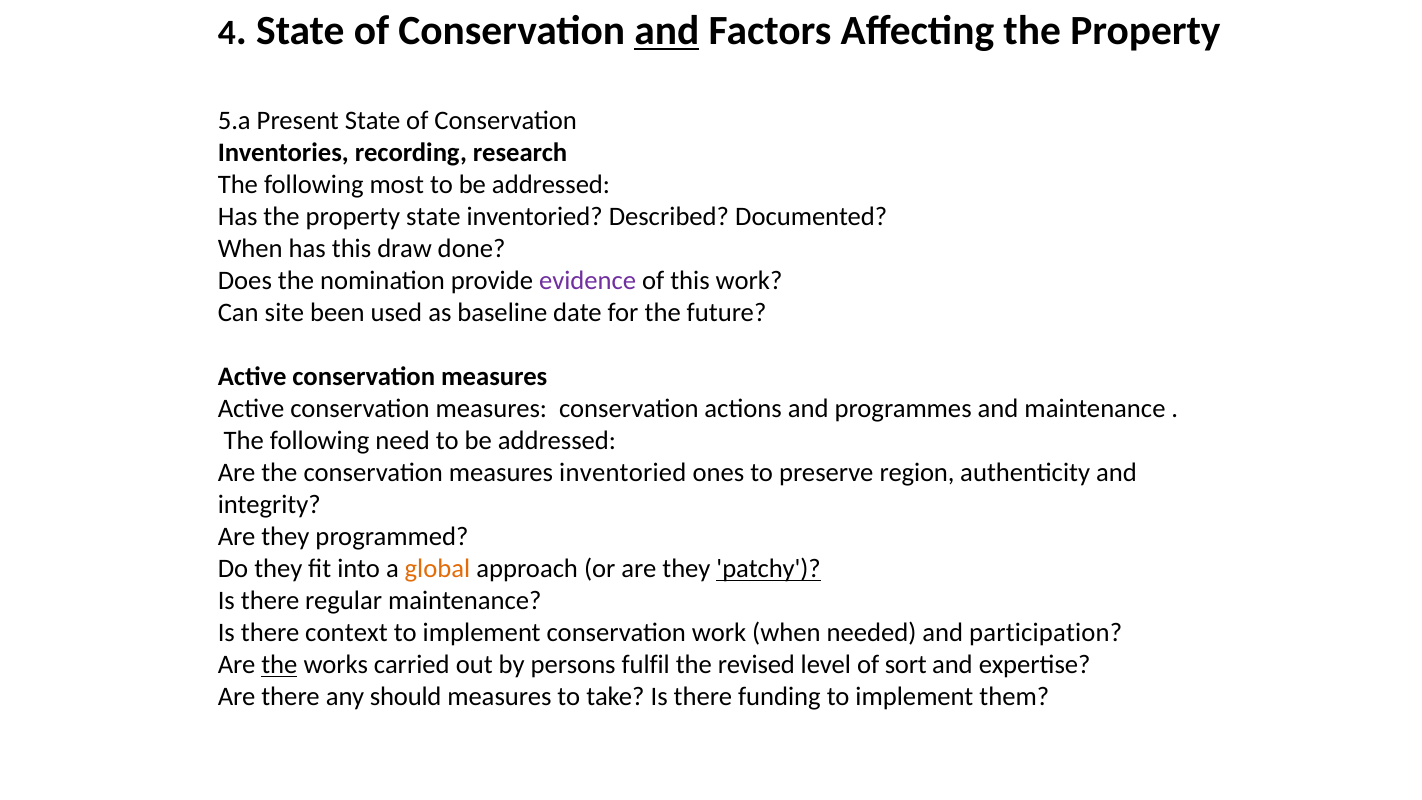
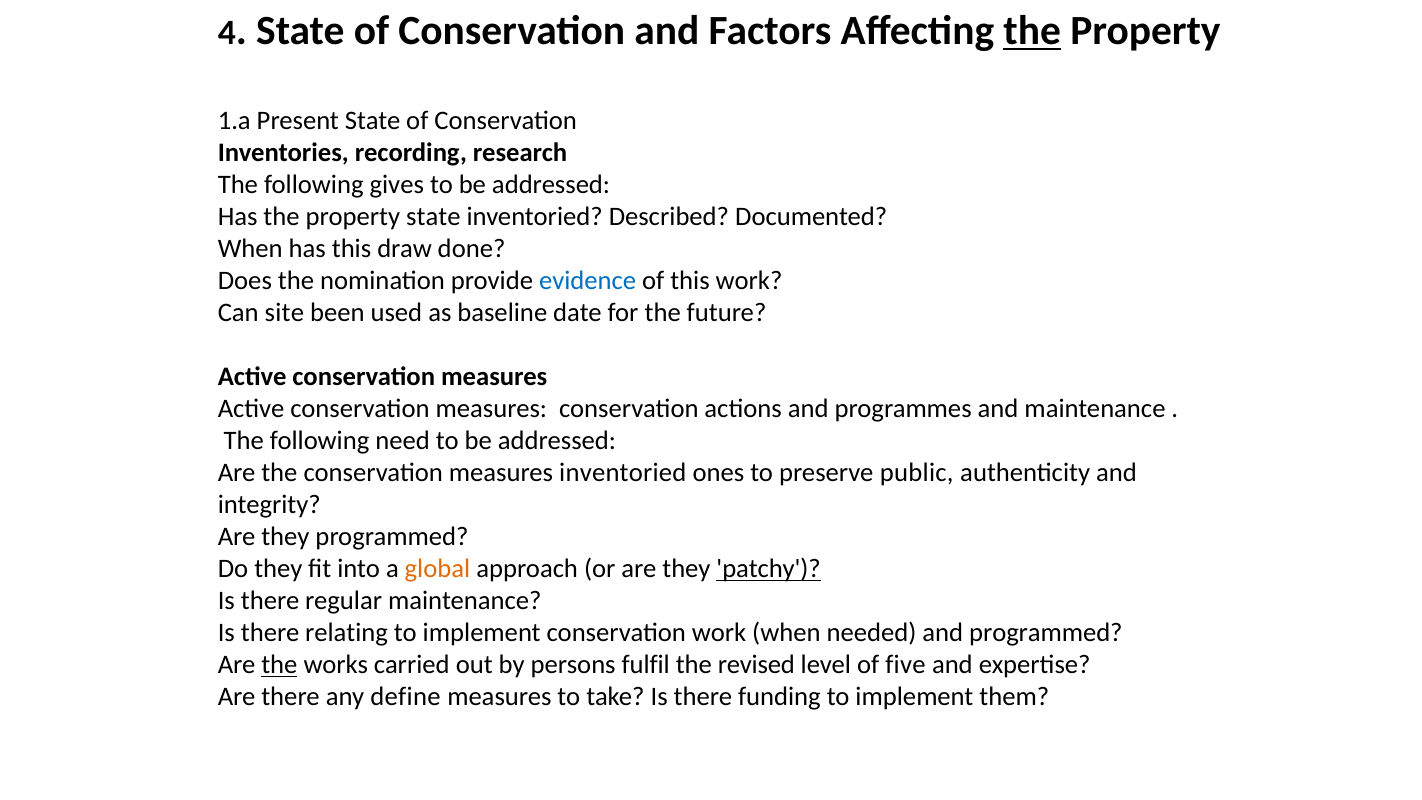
and at (667, 31) underline: present -> none
the at (1032, 31) underline: none -> present
5.a: 5.a -> 1.a
most: most -> gives
evidence colour: purple -> blue
region: region -> public
context: context -> relating
and participation: participation -> programmed
sort: sort -> five
should: should -> define
